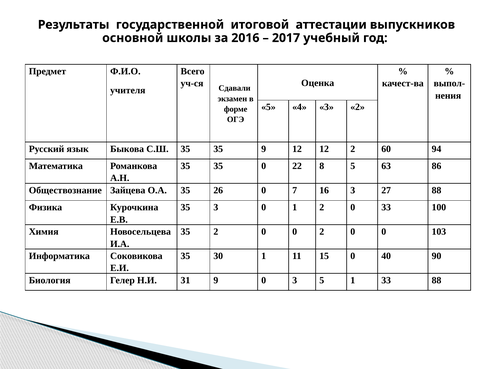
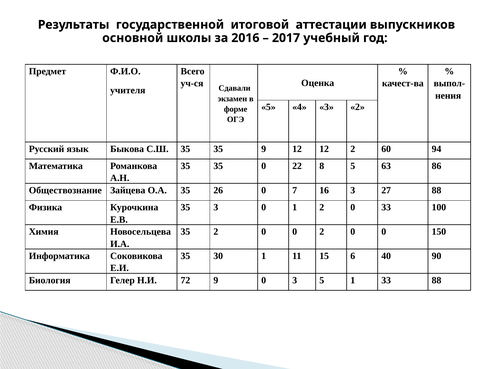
103: 103 -> 150
15 0: 0 -> 6
31: 31 -> 72
